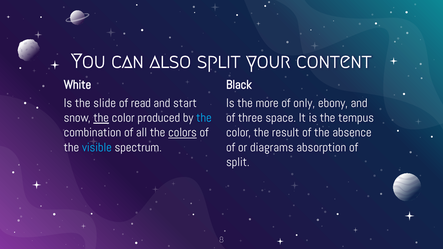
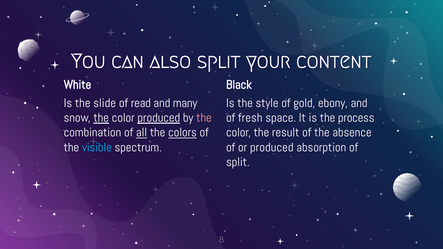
start: start -> many
more: more -> style
only: only -> gold
produced at (159, 118) underline: none -> present
the at (204, 118) colour: light blue -> pink
three: three -> fresh
tempus: tempus -> process
all underline: none -> present
or diagrams: diagrams -> produced
